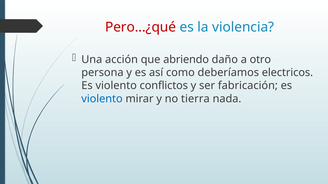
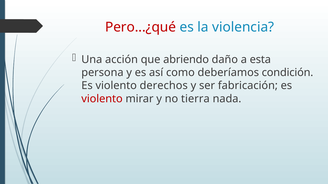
otro: otro -> esta
electricos: electricos -> condición
conflictos: conflictos -> derechos
violento at (102, 99) colour: blue -> red
